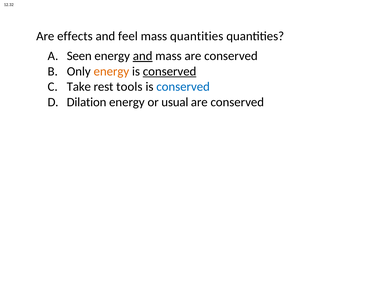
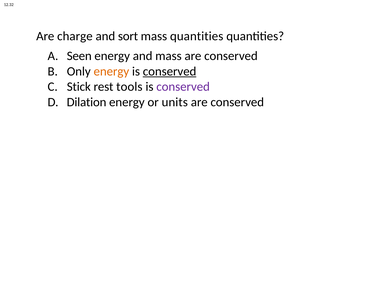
effects: effects -> charge
feel: feel -> sort
and at (143, 56) underline: present -> none
Take: Take -> Stick
conserved at (183, 87) colour: blue -> purple
usual: usual -> units
